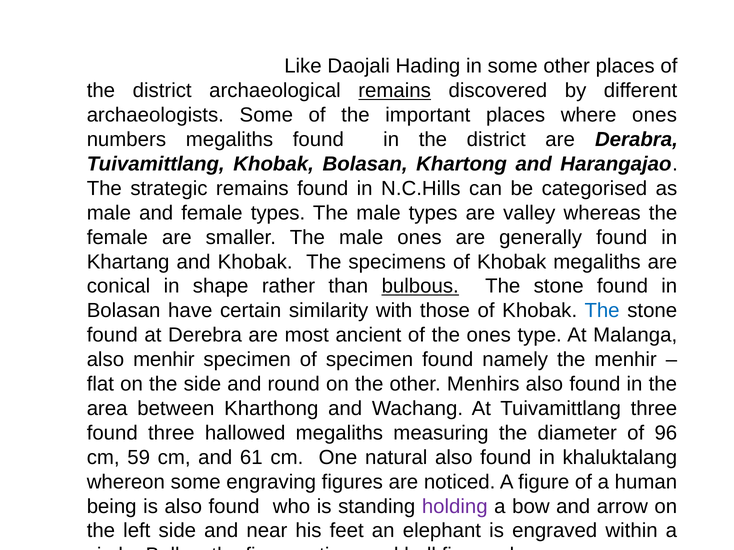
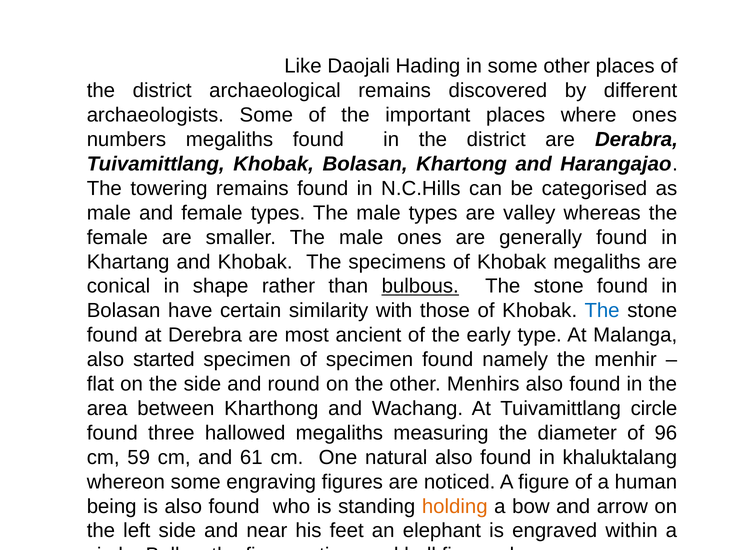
remains at (395, 91) underline: present -> none
strategic: strategic -> towering
the ones: ones -> early
also menhir: menhir -> started
Tuivamittlang three: three -> circle
holding colour: purple -> orange
